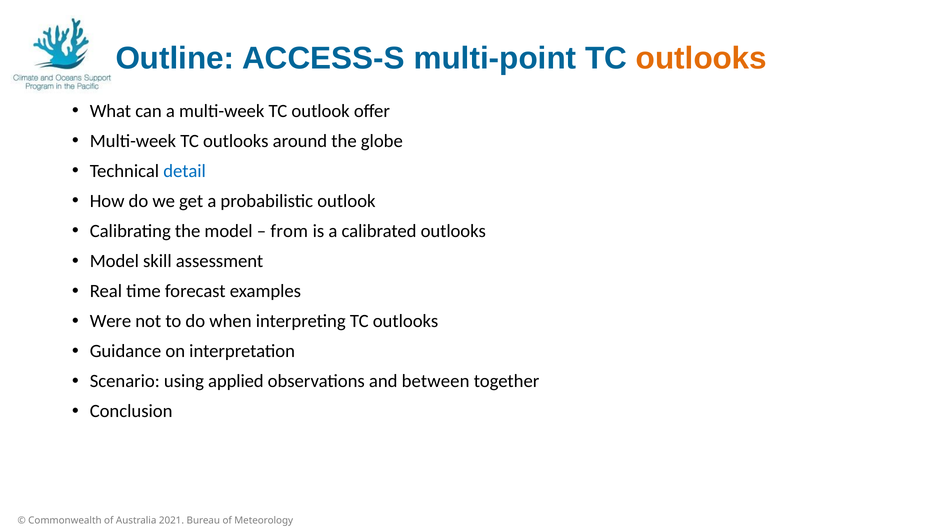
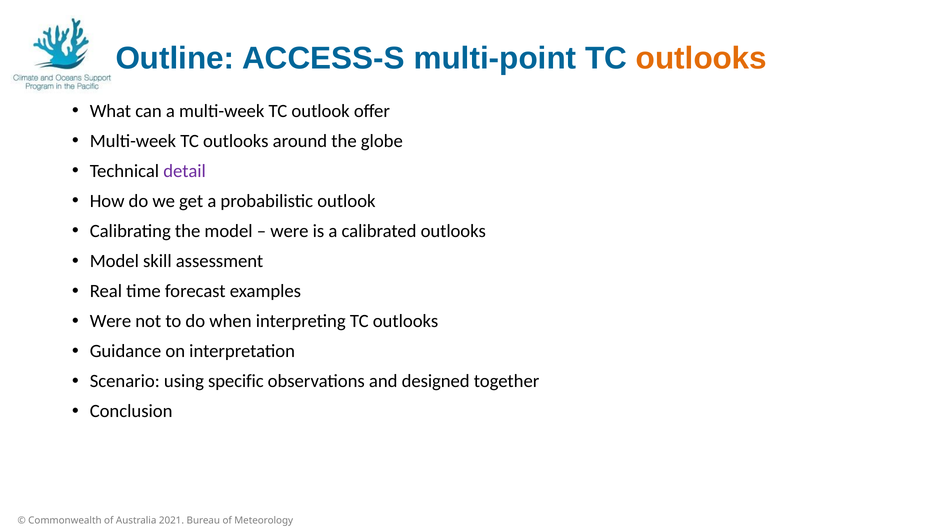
detail colour: blue -> purple
from at (289, 231): from -> were
applied: applied -> specific
between: between -> designed
